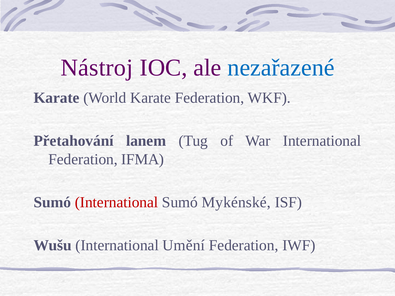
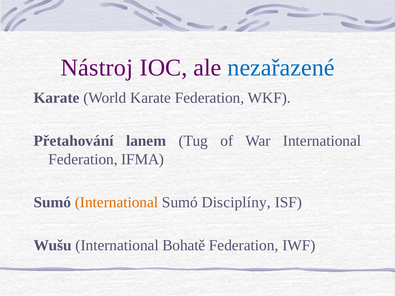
International at (117, 202) colour: red -> orange
Mykénské: Mykénské -> Disciplíny
Umění: Umění -> Bohatě
